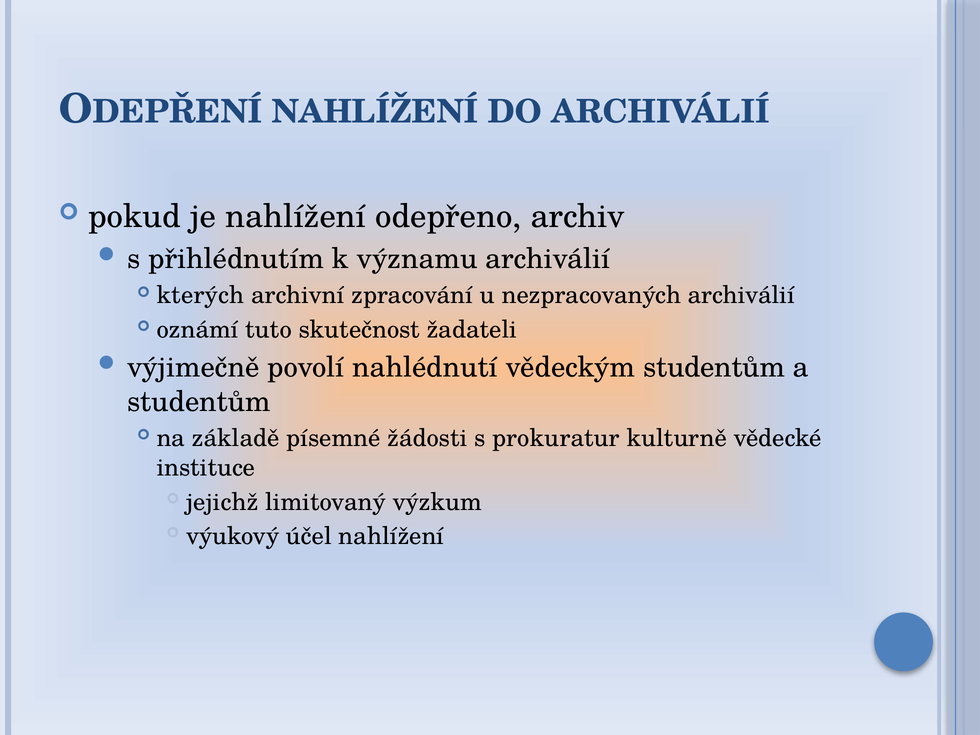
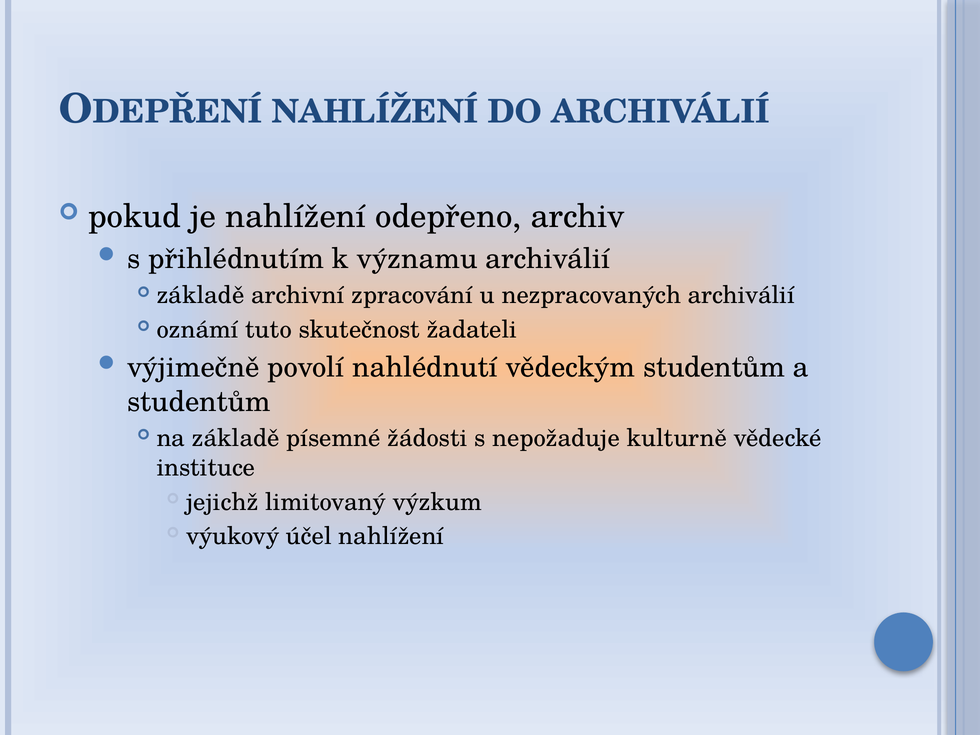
kterých at (200, 295): kterých -> základě
prokuratur: prokuratur -> nepožaduje
